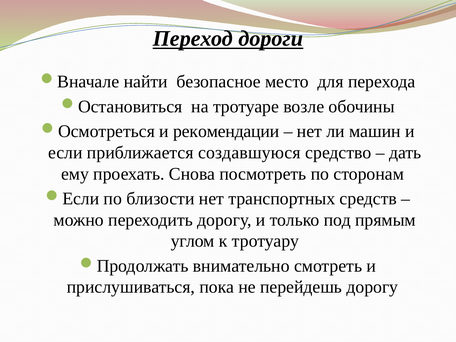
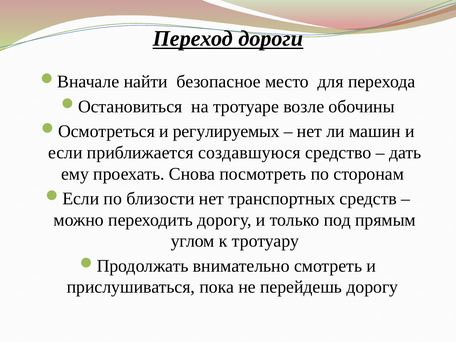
рекомендации: рекомендации -> регулируемых
